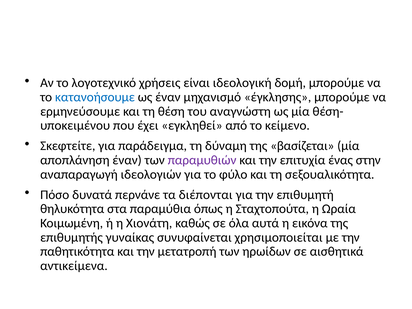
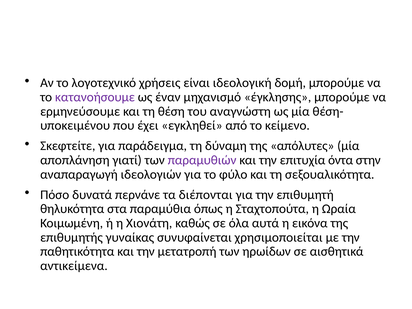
κατανοήσουμε colour: blue -> purple
βασίζεται: βασίζεται -> απόλυτες
αποπλάνηση έναν: έναν -> γιατί
ένας: ένας -> όντα
